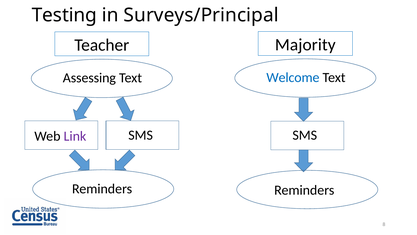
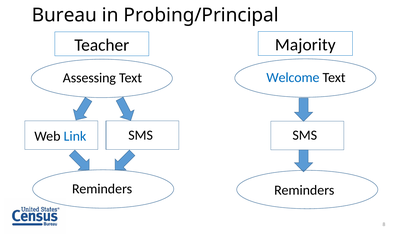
Testing: Testing -> Bureau
Surveys/Principal: Surveys/Principal -> Probing/Principal
Link colour: purple -> blue
